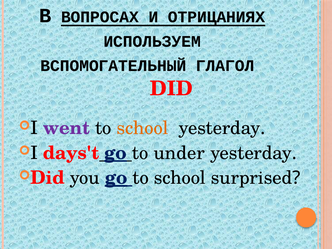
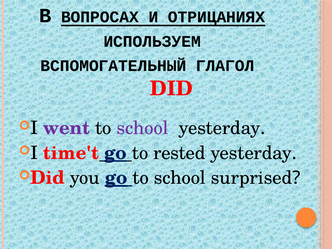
school at (143, 128) colour: orange -> purple
days't: days't -> time't
under: under -> rested
